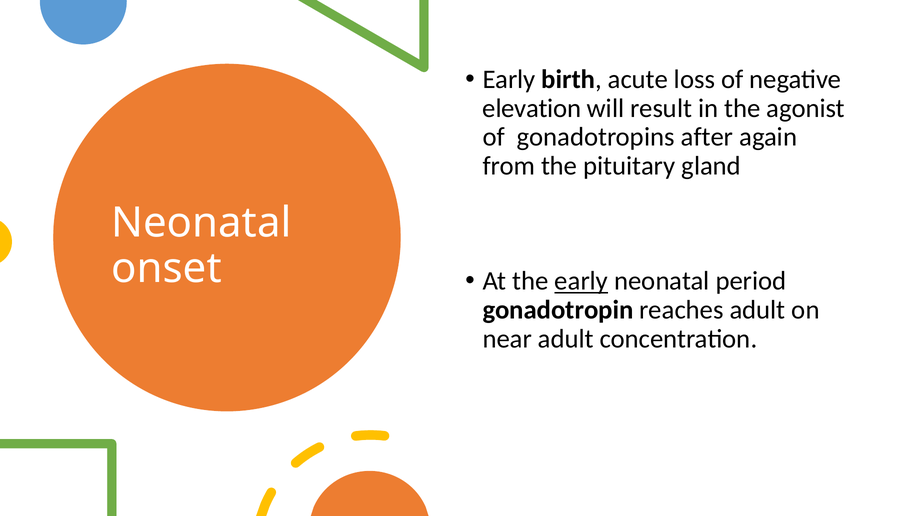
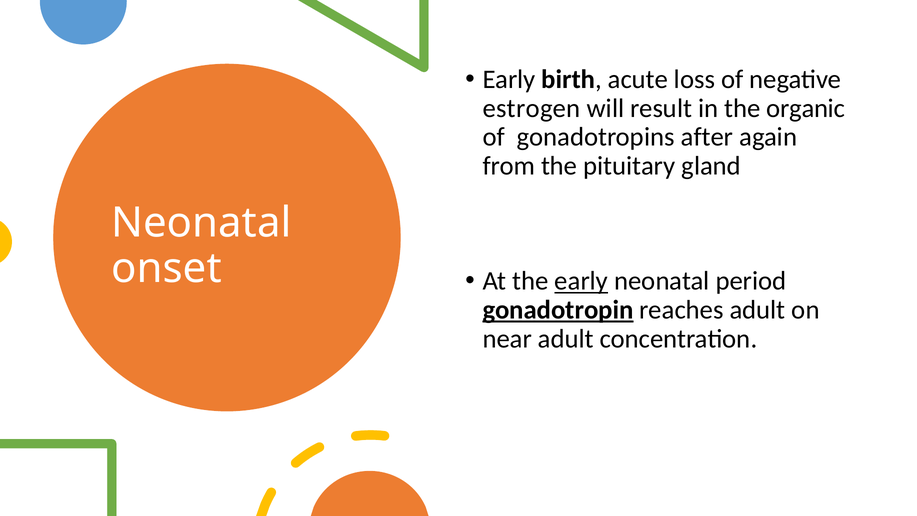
elevation: elevation -> estrogen
agonist: agonist -> organic
gonadotropin underline: none -> present
